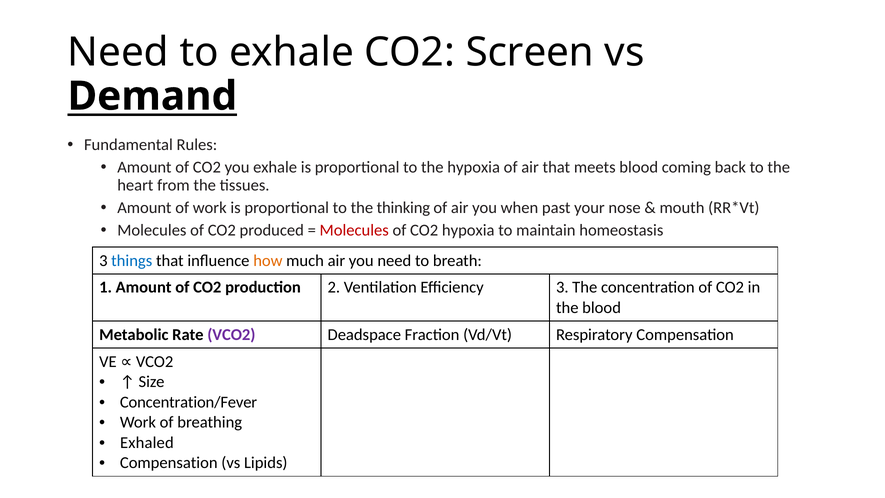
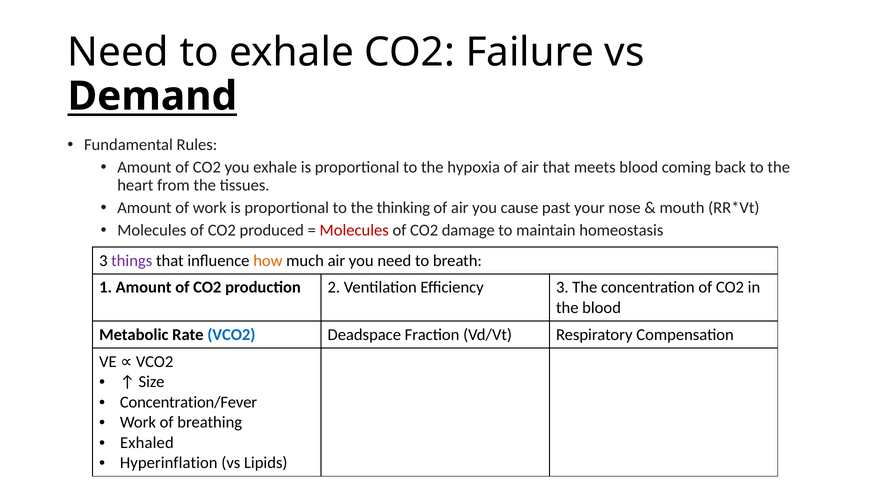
Screen: Screen -> Failure
when: when -> cause
CO2 hypoxia: hypoxia -> damage
things colour: blue -> purple
VCO2 at (231, 335) colour: purple -> blue
Compensation at (169, 463): Compensation -> Hyperinflation
